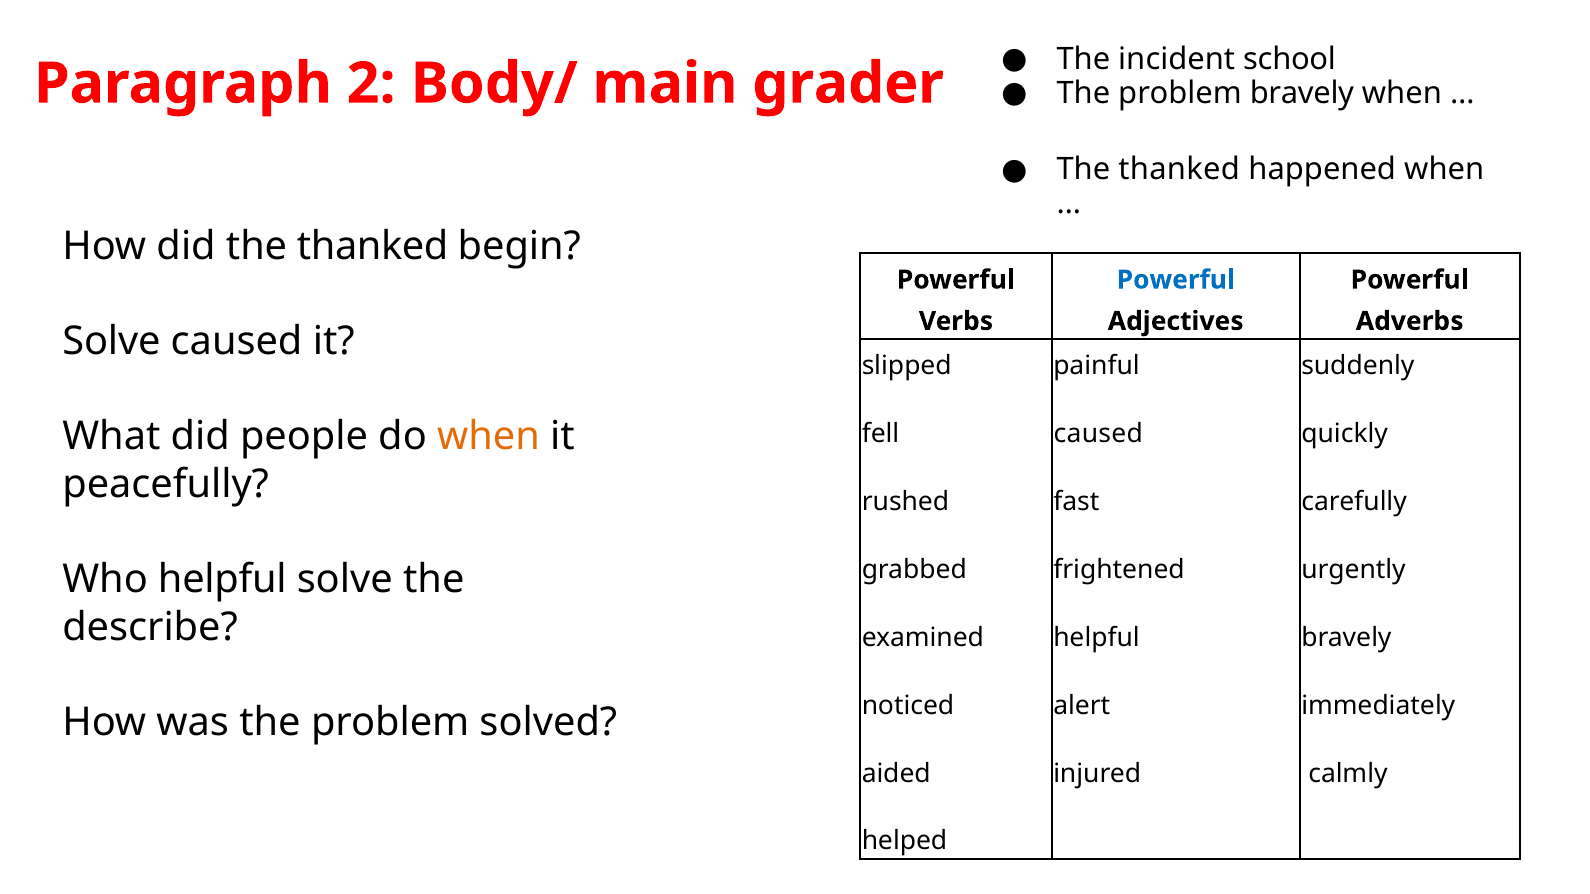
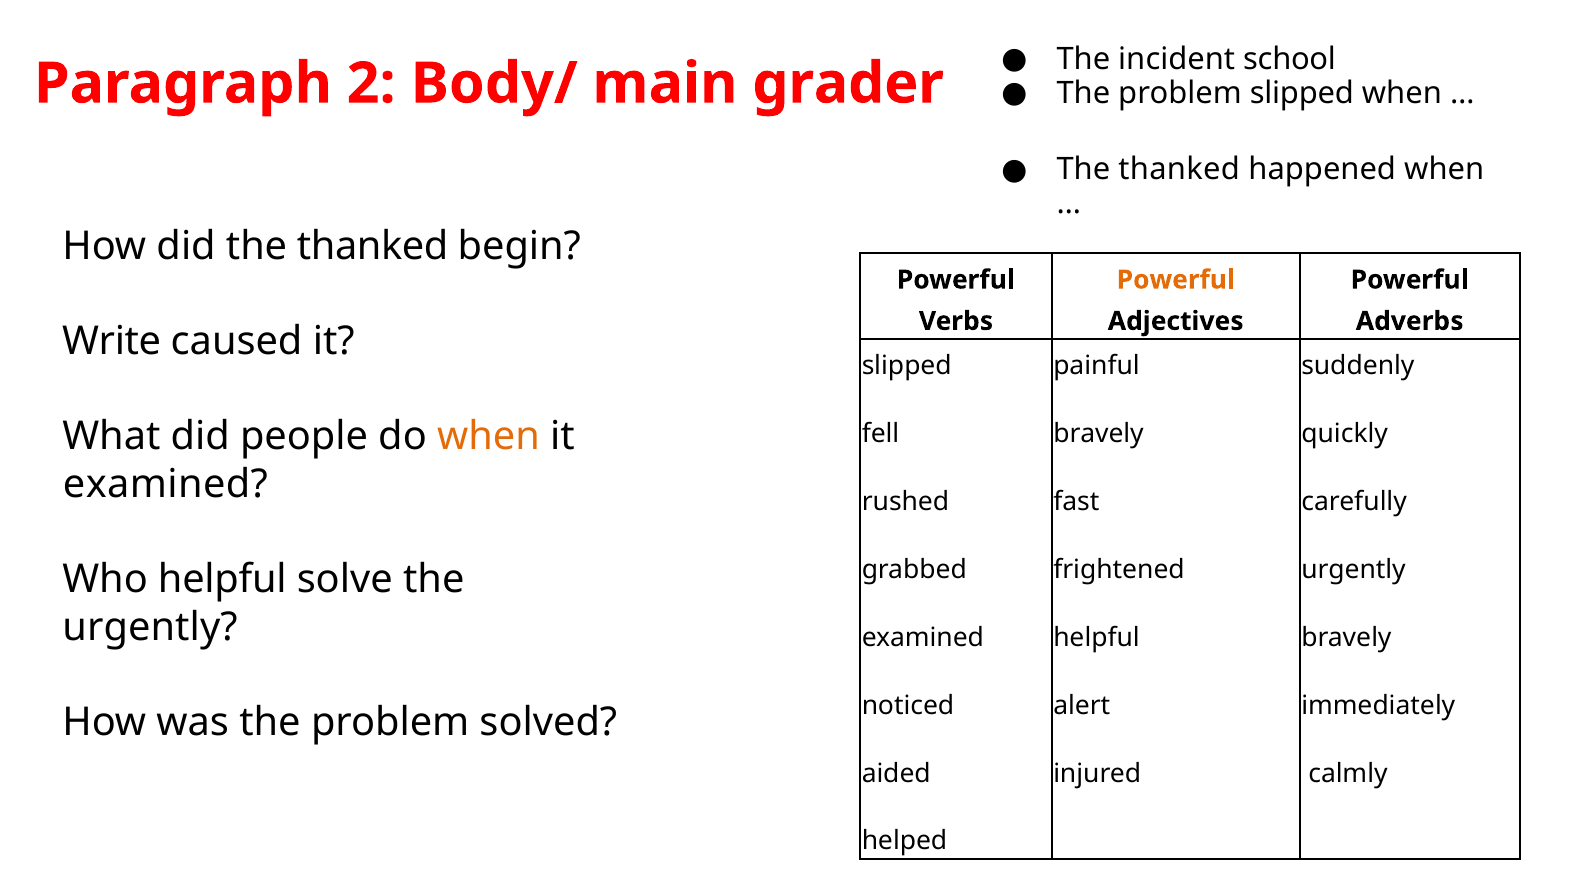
problem bravely: bravely -> slipped
Powerful at (1176, 280) colour: blue -> orange
Solve at (111, 342): Solve -> Write
caused at (1098, 434): caused -> bravely
peacefully at (166, 485): peacefully -> examined
describe at (150, 628): describe -> urgently
